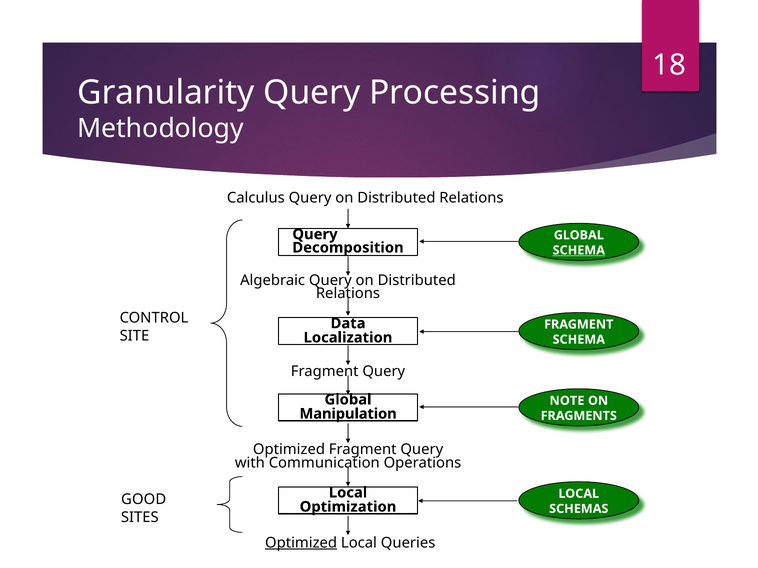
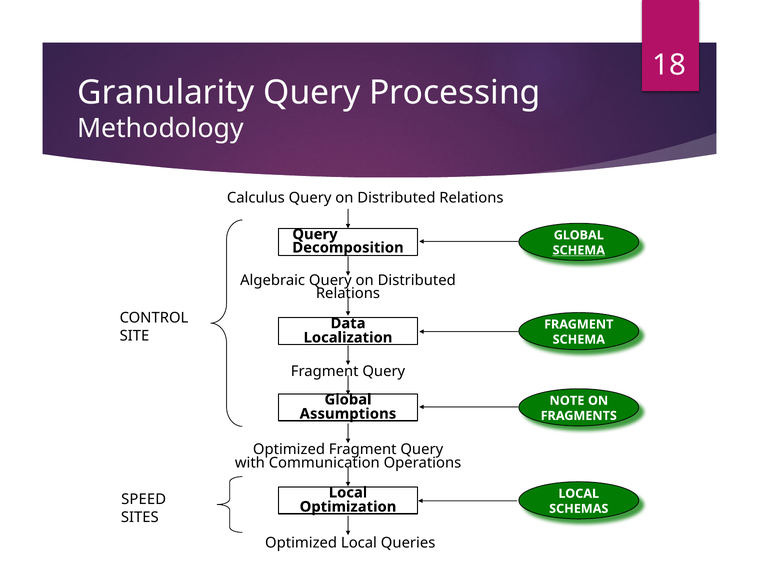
Manipulation: Manipulation -> Assumptions
GOOD: GOOD -> SPEED
Optimized at (301, 543) underline: present -> none
